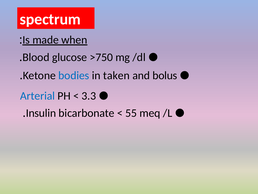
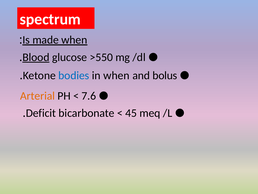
Blood underline: none -> present
>750: >750 -> >550
in taken: taken -> when
Arterial colour: blue -> orange
3.3: 3.3 -> 7.6
Insulin: Insulin -> Deficit
55: 55 -> 45
